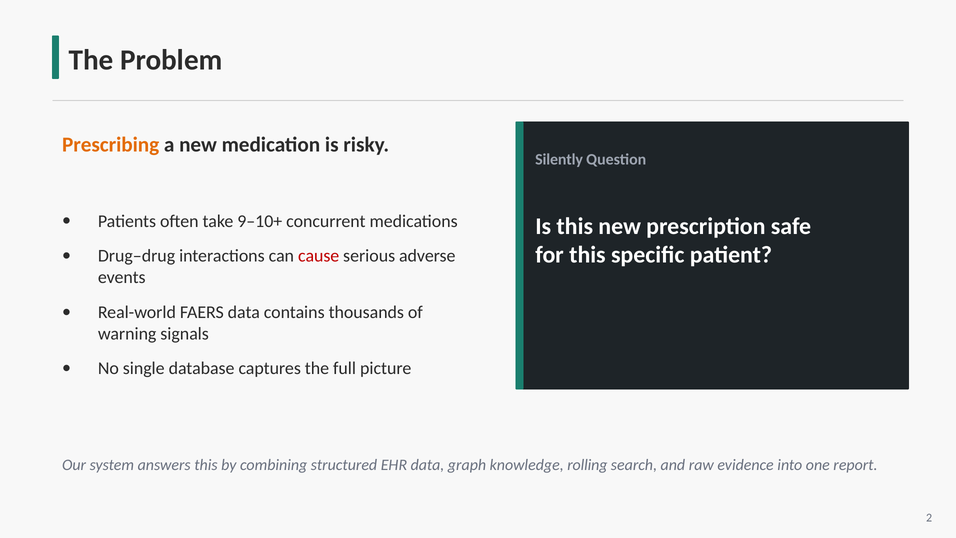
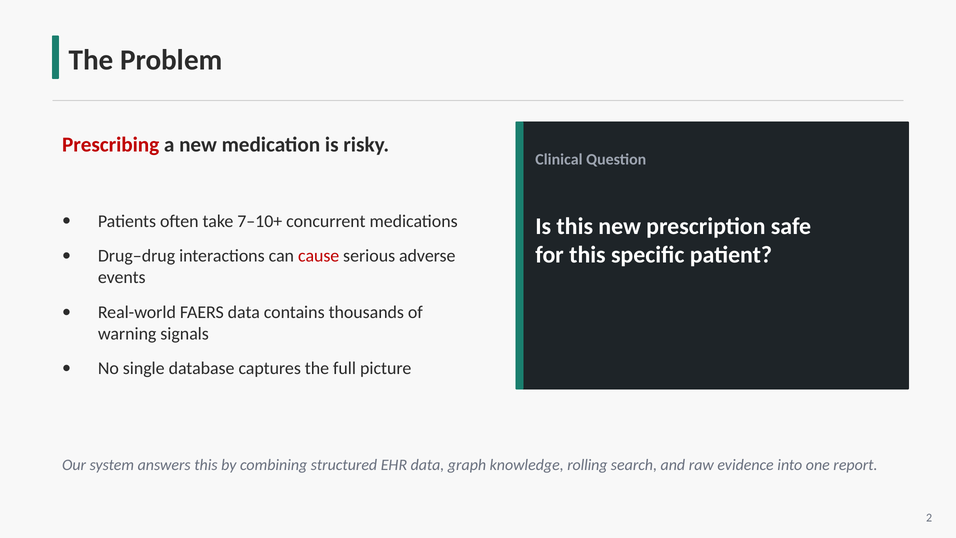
Prescribing colour: orange -> red
Silently: Silently -> Clinical
9–10+: 9–10+ -> 7–10+
